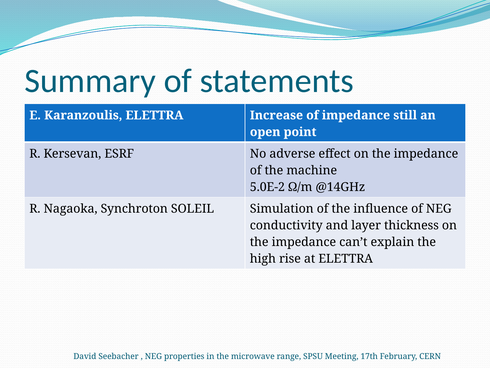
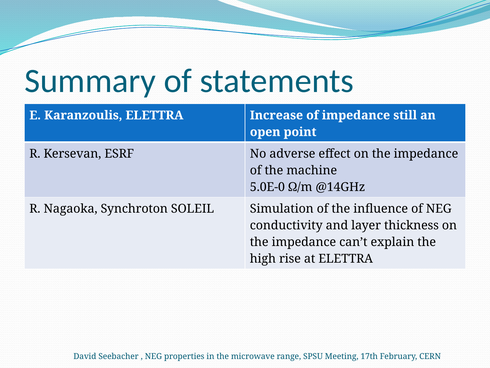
5.0E-2: 5.0E-2 -> 5.0E-0
